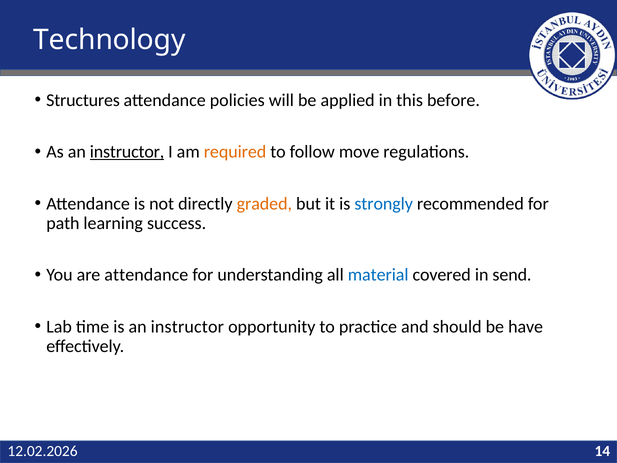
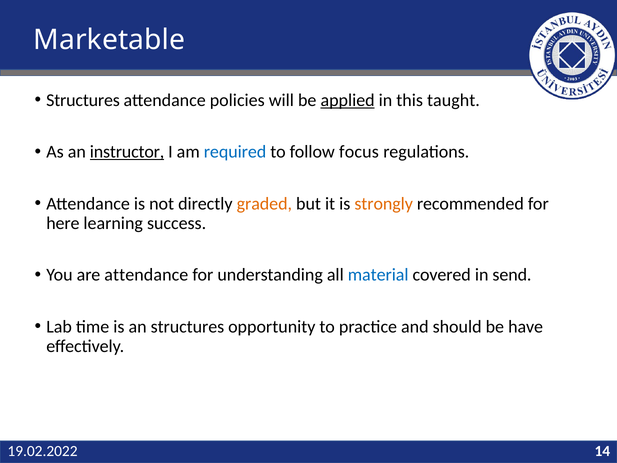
Technology: Technology -> Marketable
applied underline: none -> present
before: before -> taught
required colour: orange -> blue
move: move -> focus
strongly colour: blue -> orange
path: path -> here
is an instructor: instructor -> structures
12.02.2026: 12.02.2026 -> 19.02.2022
